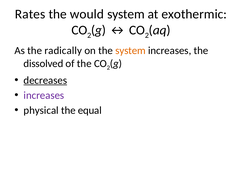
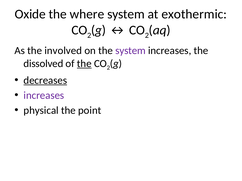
Rates: Rates -> Oxide
would: would -> where
radically: radically -> involved
system at (130, 51) colour: orange -> purple
the at (84, 64) underline: none -> present
equal: equal -> point
